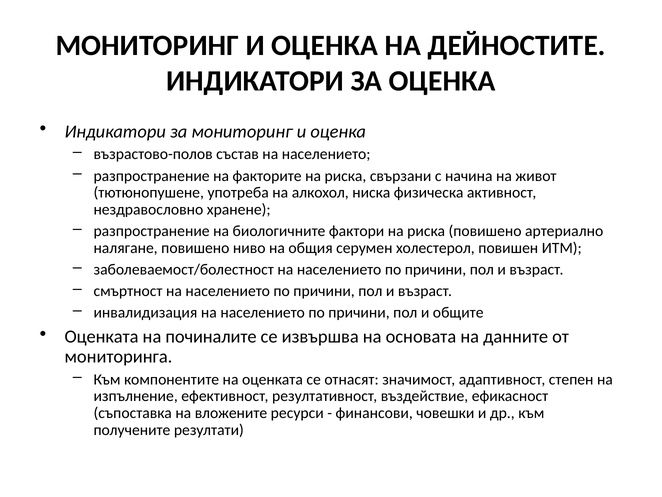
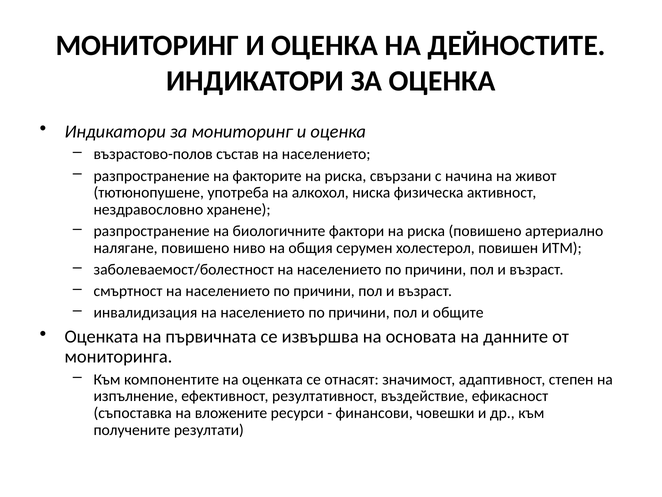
починалите: починалите -> първичната
